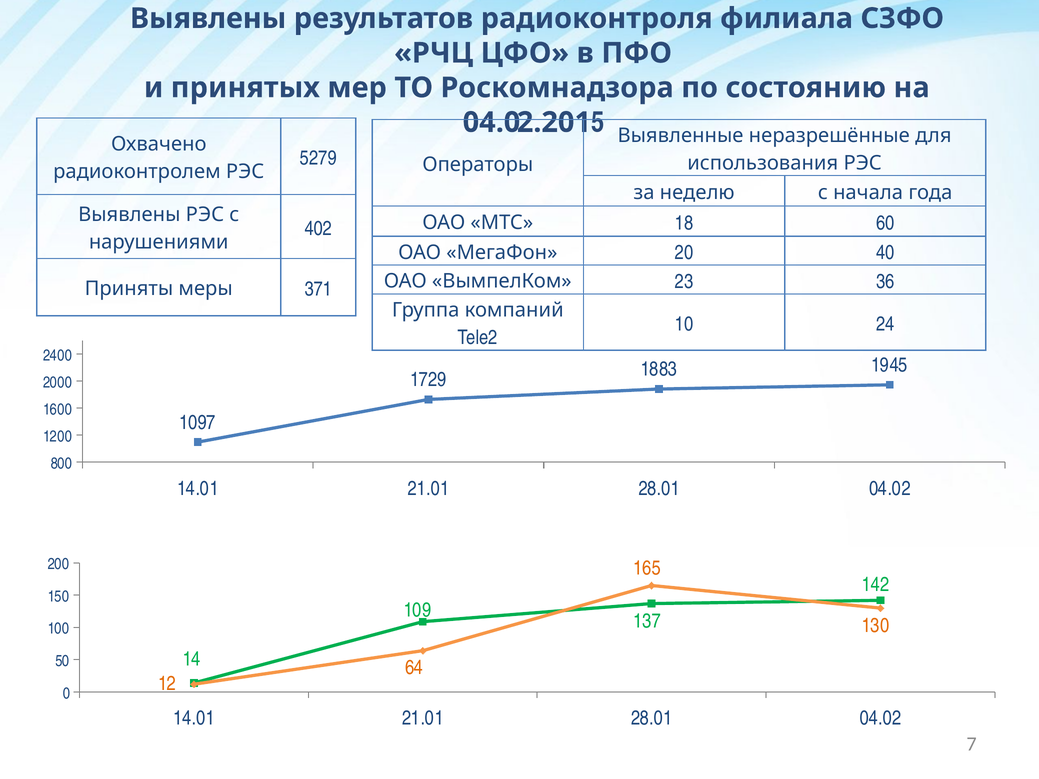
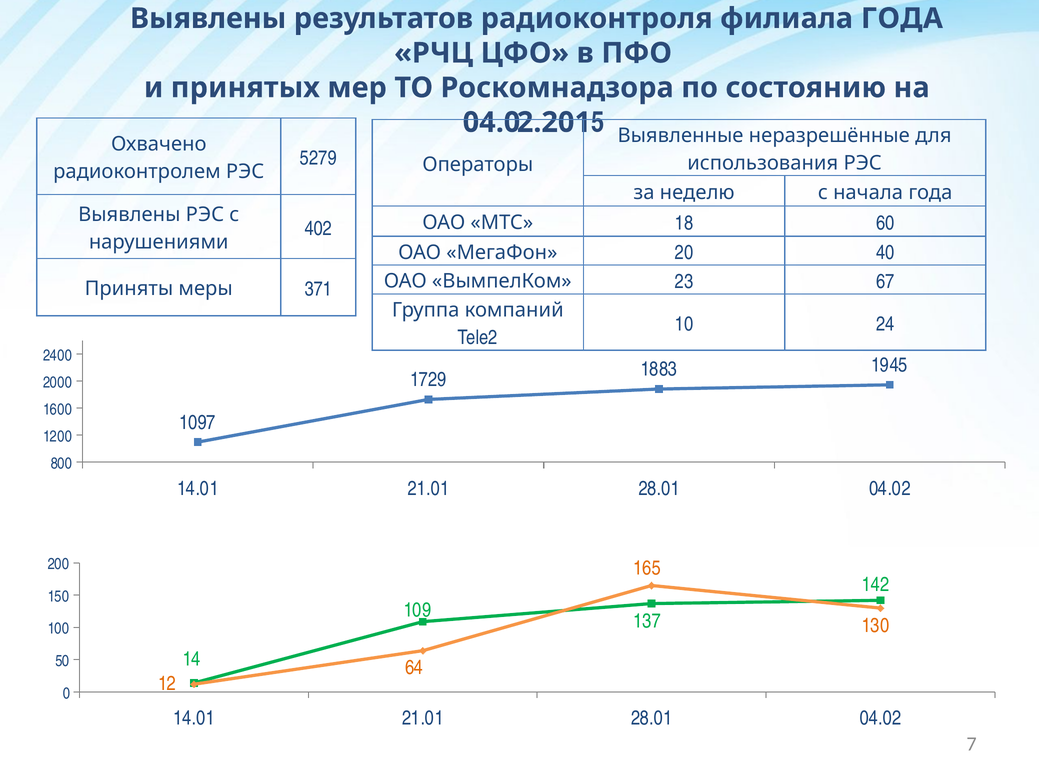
филиала СЗФО: СЗФО -> ГОДА
36: 36 -> 67
